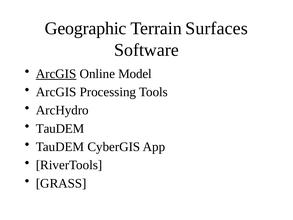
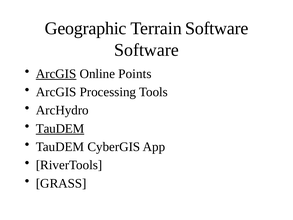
Terrain Surfaces: Surfaces -> Software
Model: Model -> Points
TauDEM at (60, 128) underline: none -> present
